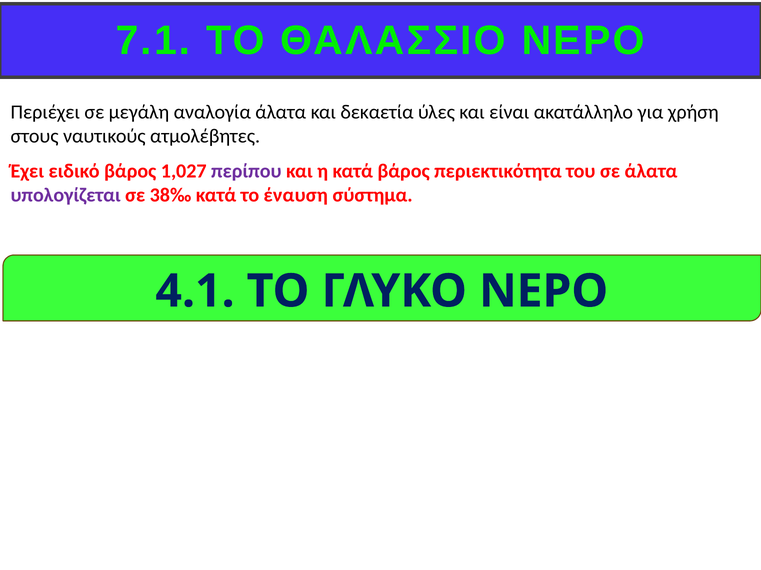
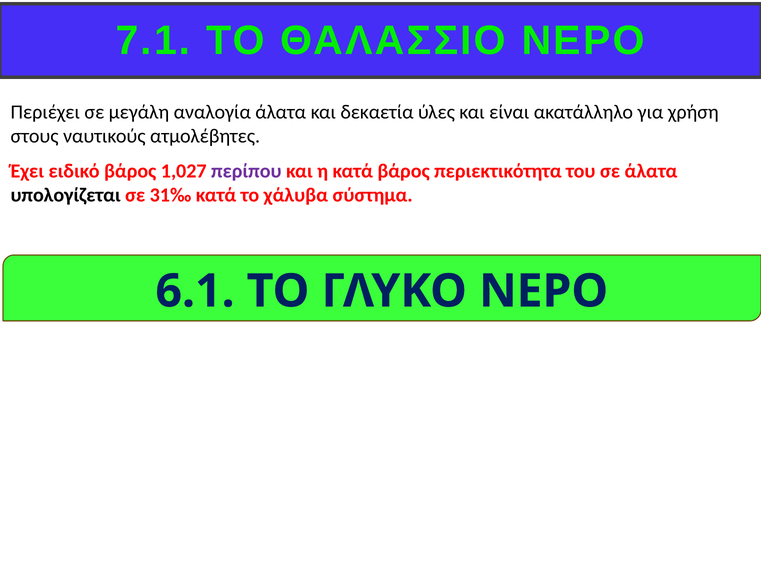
υπολογίζεται colour: purple -> black
38‰: 38‰ -> 31‰
έναυση: έναυση -> χάλυβα
4.1: 4.1 -> 6.1
